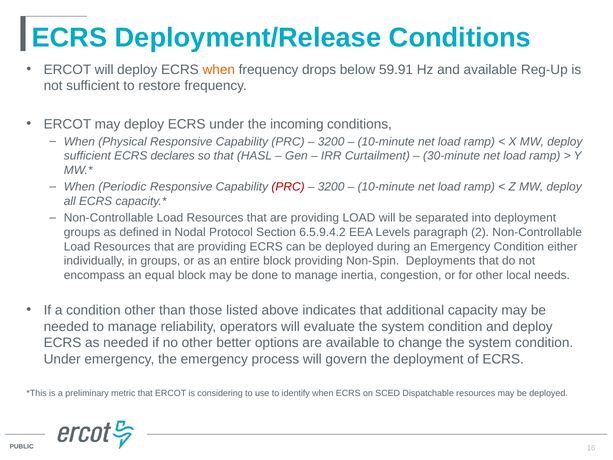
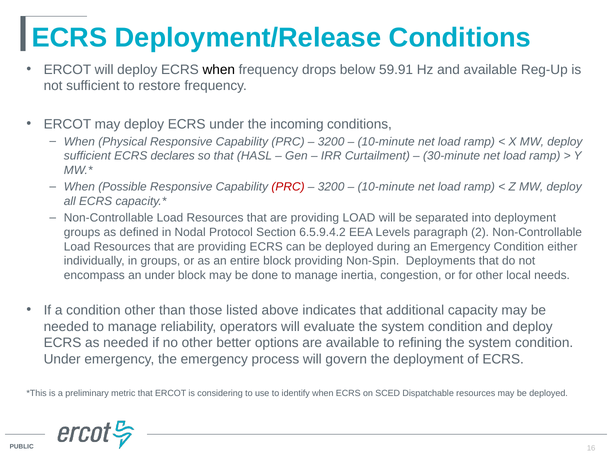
when at (219, 69) colour: orange -> black
Periodic: Periodic -> Possible
an equal: equal -> under
change: change -> refining
